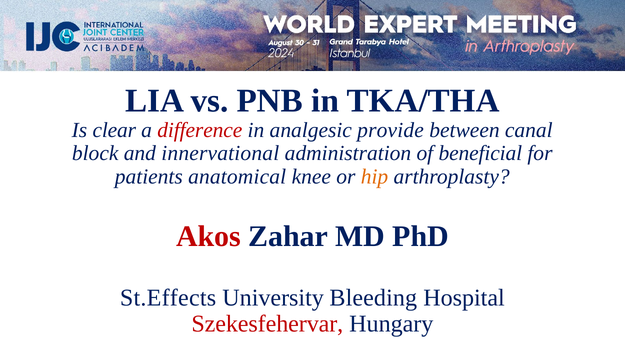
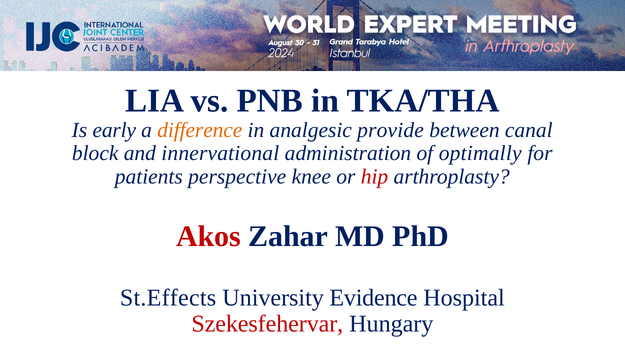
clear: clear -> early
difference colour: red -> orange
beneficial: beneficial -> optimally
anatomical: anatomical -> perspective
hip colour: orange -> red
Bleeding: Bleeding -> Evidence
